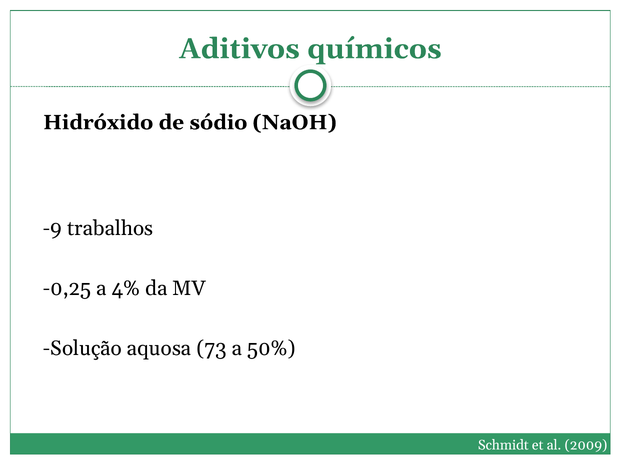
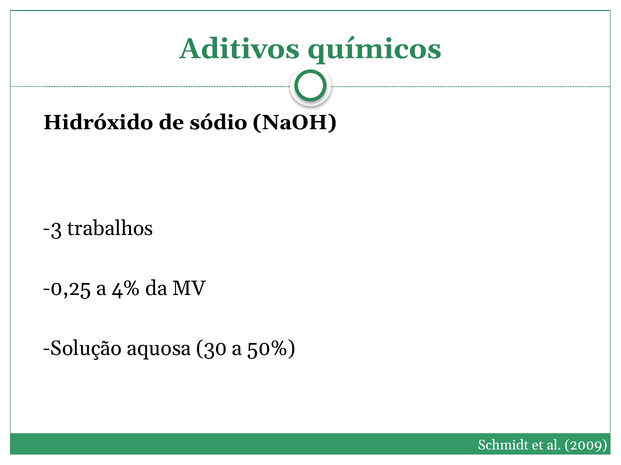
-9: -9 -> -3
73: 73 -> 30
